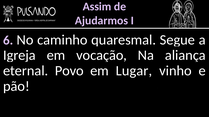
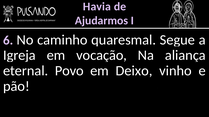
Assim: Assim -> Havia
Lugar: Lugar -> Deixo
